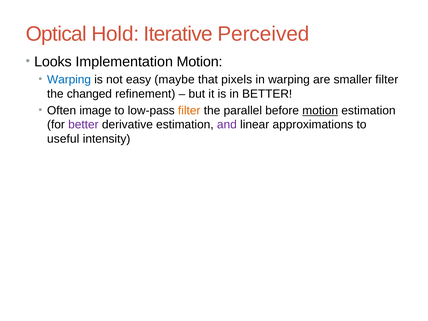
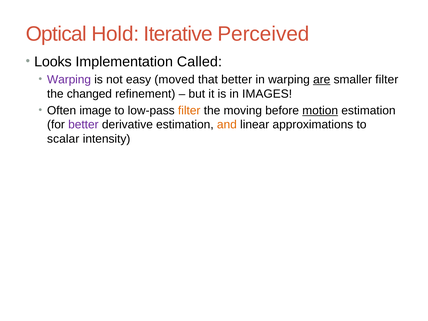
Implementation Motion: Motion -> Called
Warping at (69, 80) colour: blue -> purple
maybe: maybe -> moved
that pixels: pixels -> better
are underline: none -> present
in BETTER: BETTER -> IMAGES
parallel: parallel -> moving
and at (227, 125) colour: purple -> orange
useful: useful -> scalar
